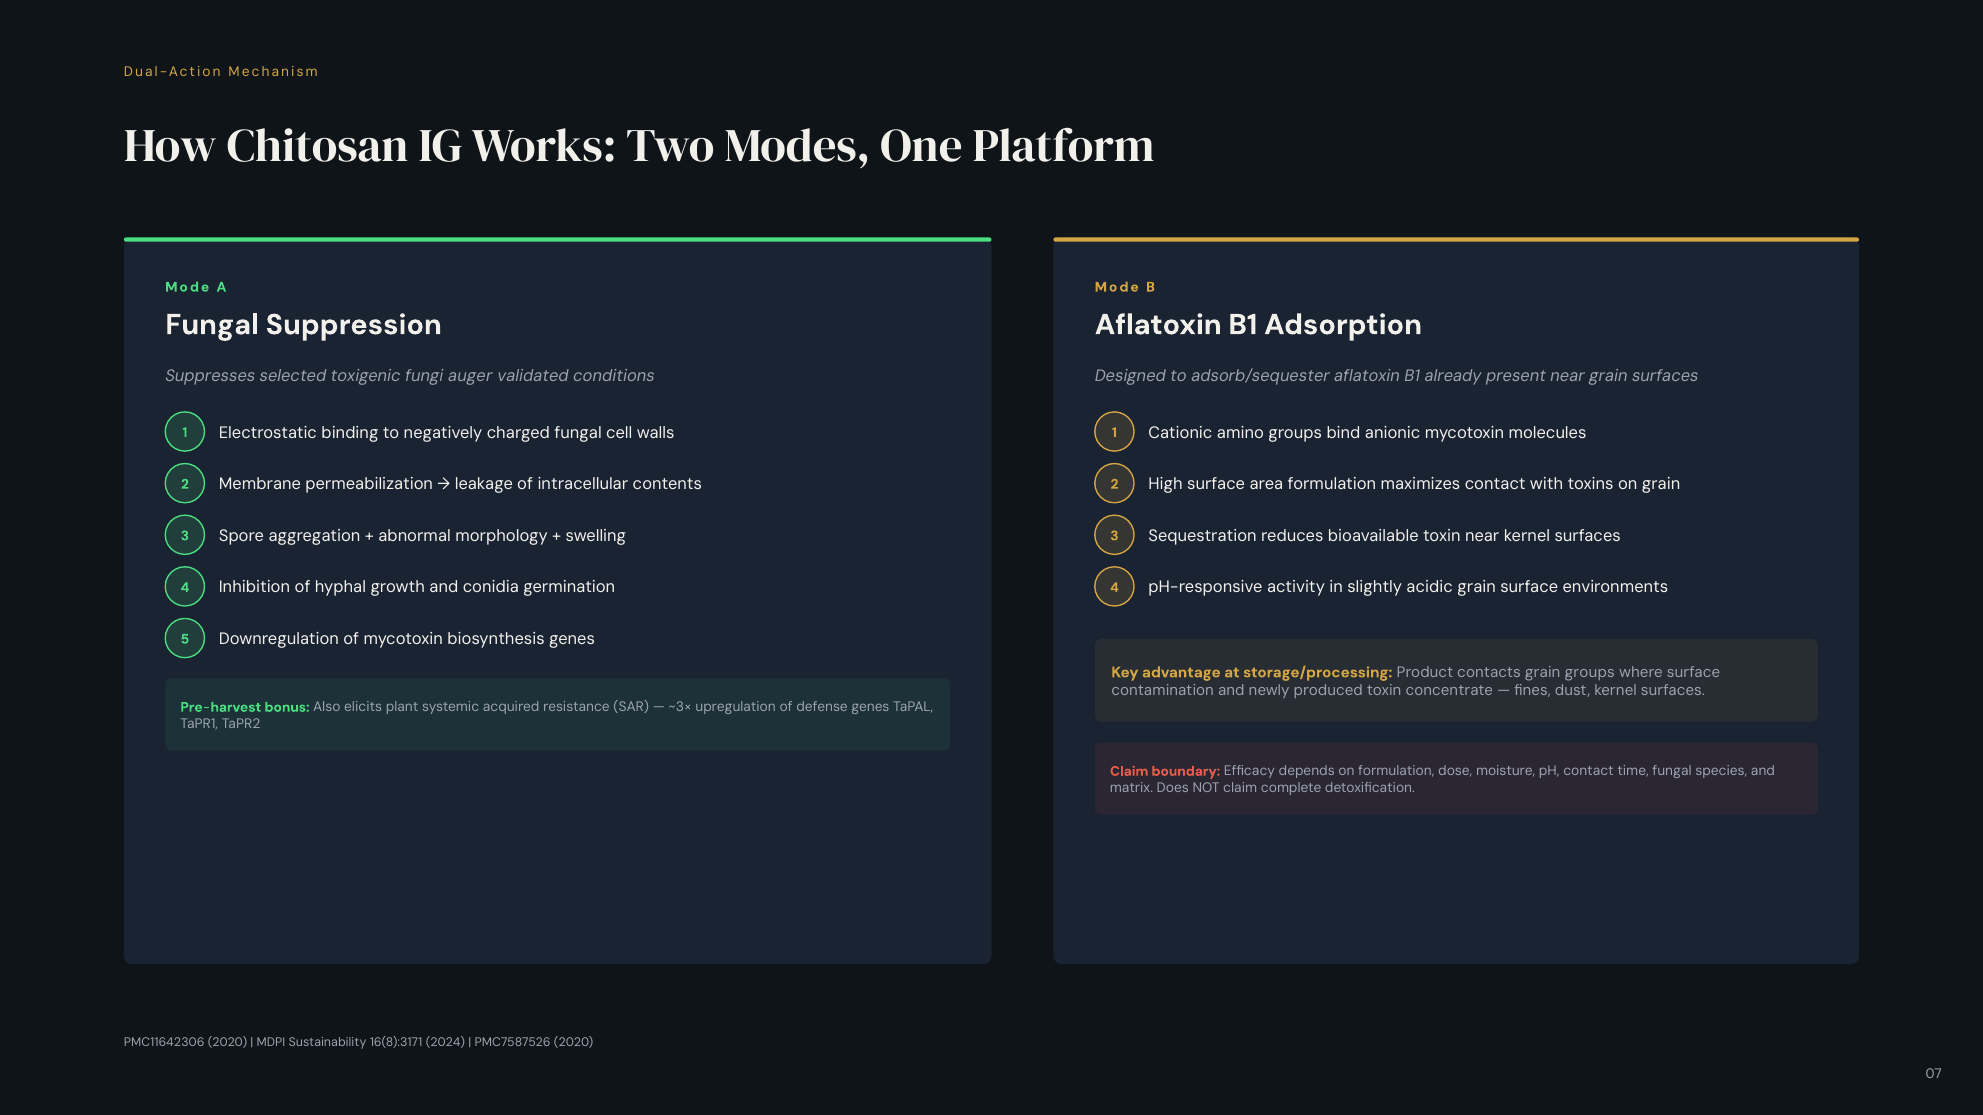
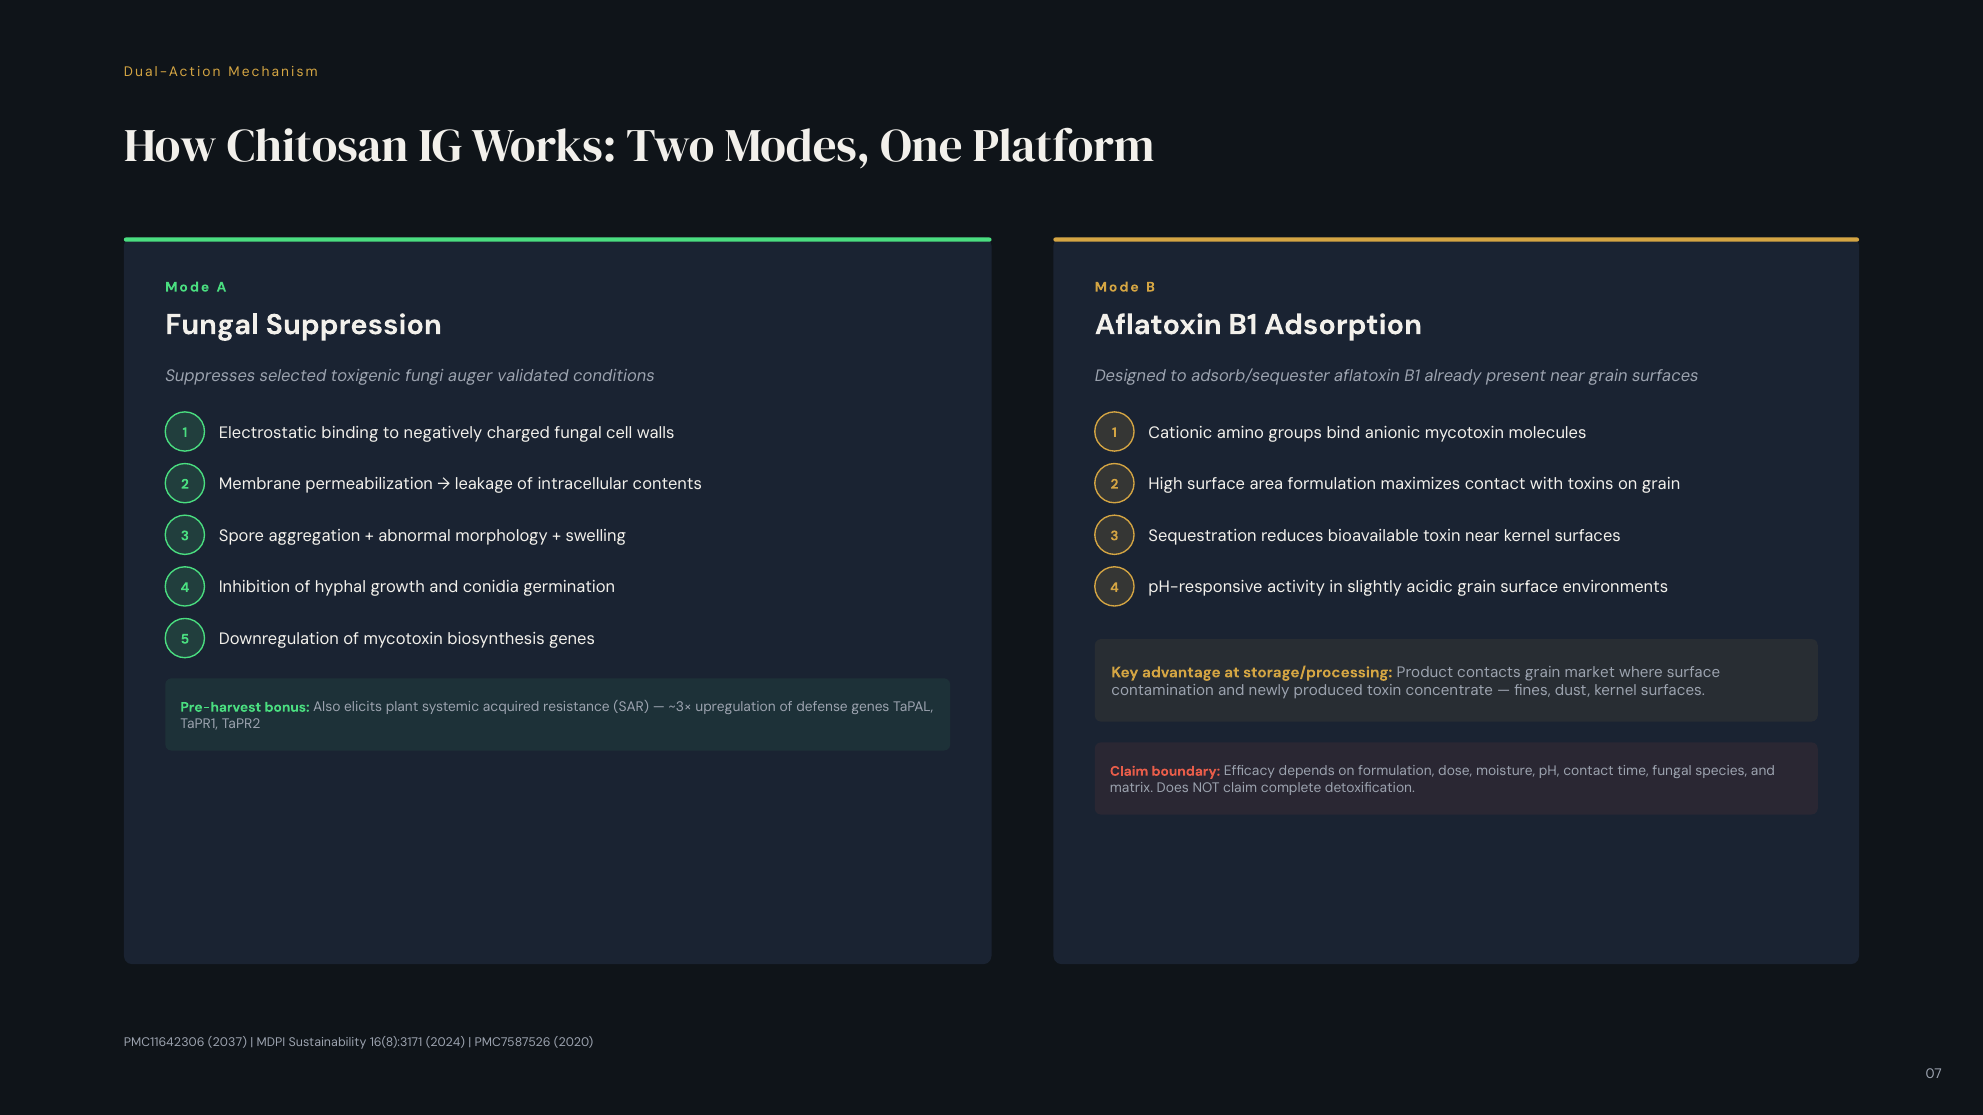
grain groups: groups -> market
PMC11642306 2020: 2020 -> 2037
